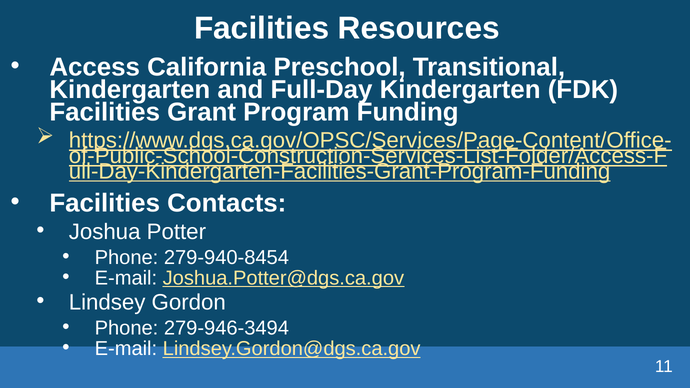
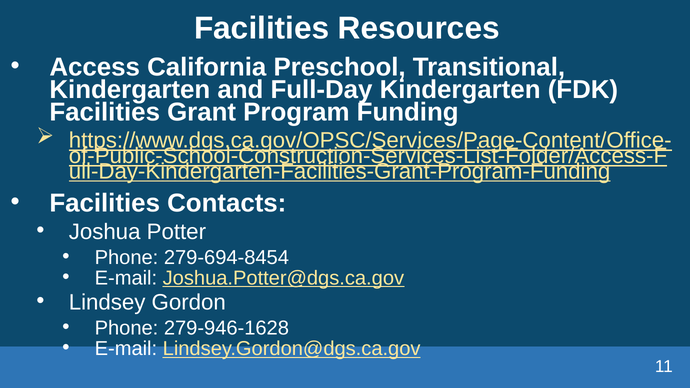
279-940-8454: 279-940-8454 -> 279-694-8454
279-946-3494: 279-946-3494 -> 279-946-1628
